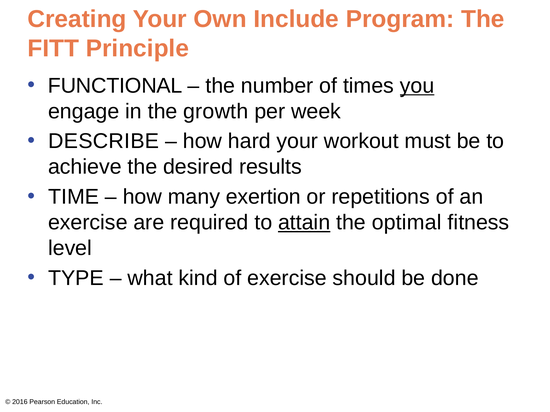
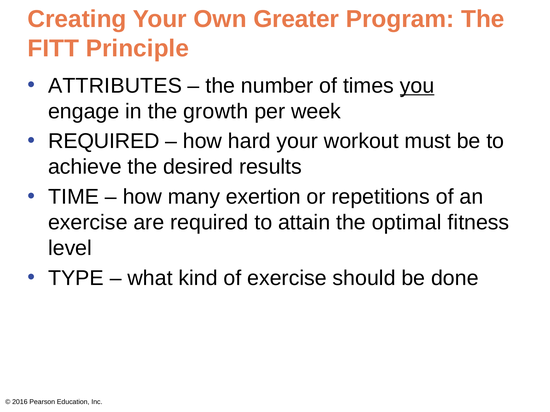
Include: Include -> Greater
FUNCTIONAL: FUNCTIONAL -> ATTRIBUTES
DESCRIBE at (104, 141): DESCRIBE -> REQUIRED
attain underline: present -> none
